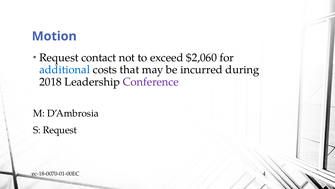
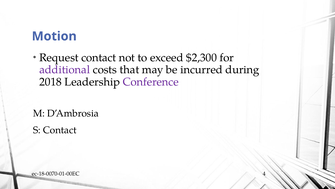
$2,060: $2,060 -> $2,300
additional colour: blue -> purple
S Request: Request -> Contact
